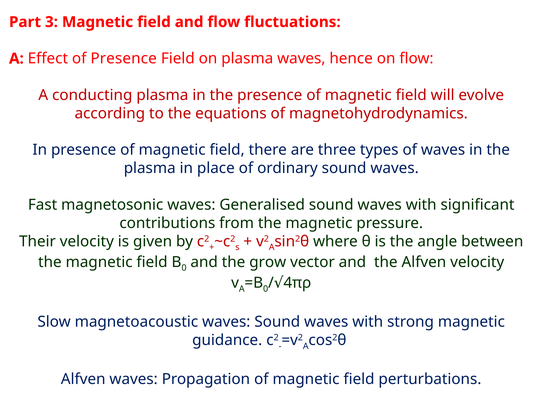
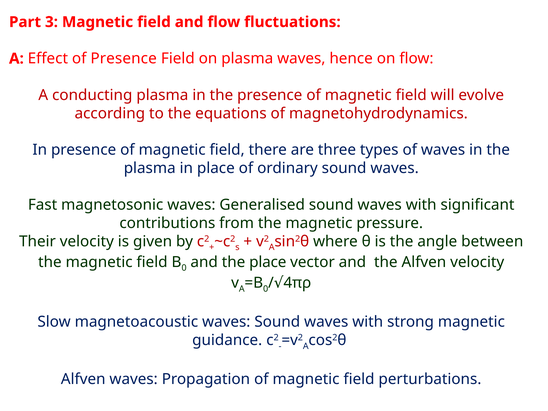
the grow: grow -> place
